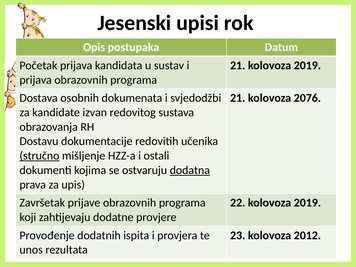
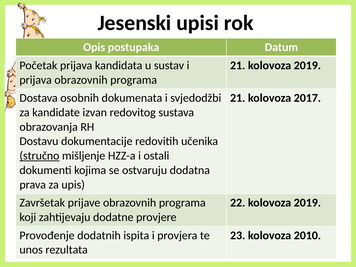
2076: 2076 -> 2017
dodatna underline: present -> none
2012: 2012 -> 2010
